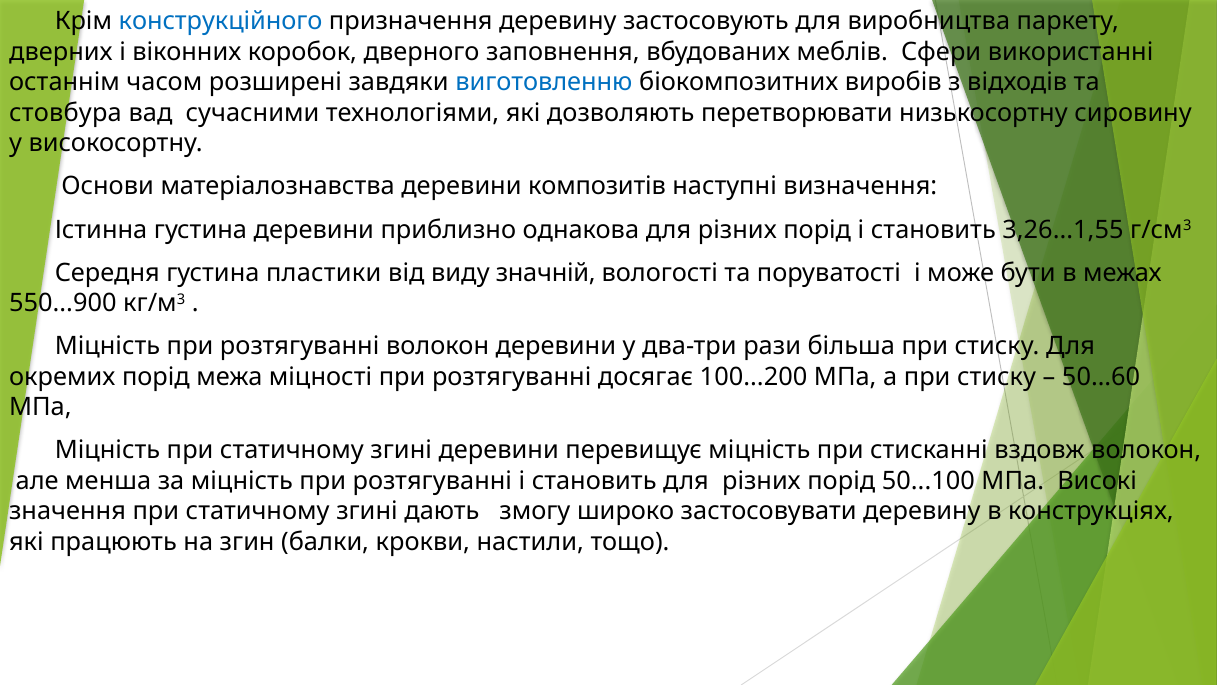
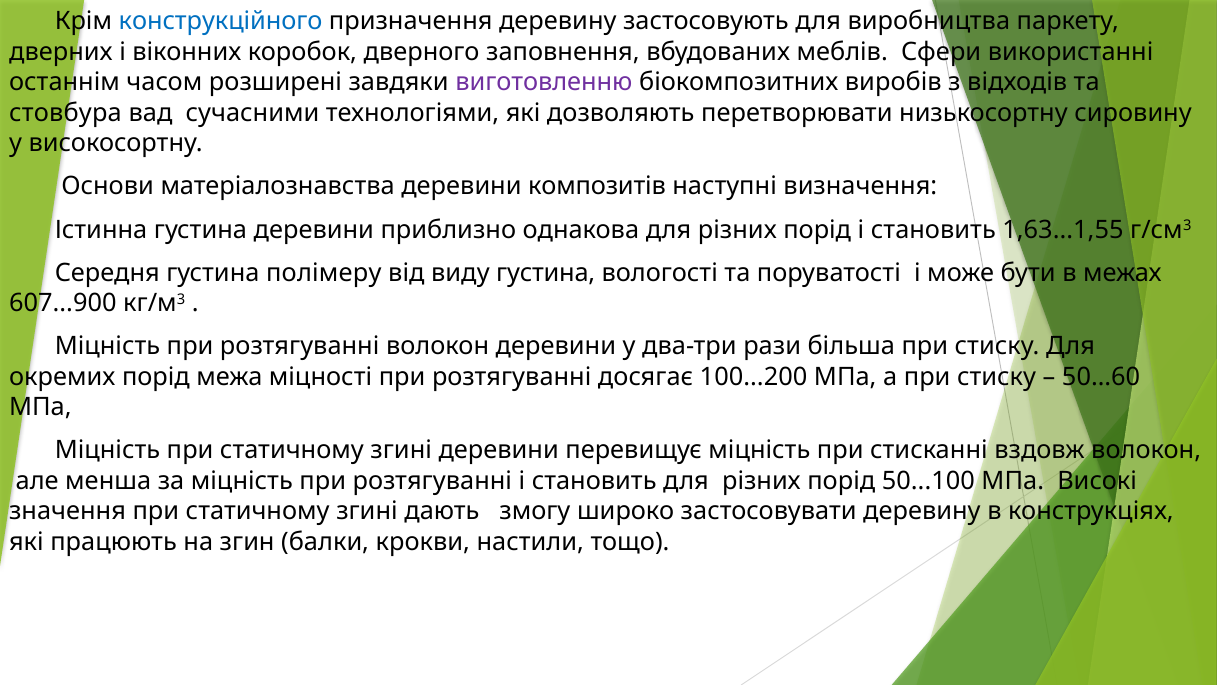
виготовленню colour: blue -> purple
3,26...1,55: 3,26...1,55 -> 1,63...1,55
пластики: пластики -> полімеру
виду значній: значній -> густина
550...900: 550...900 -> 607...900
